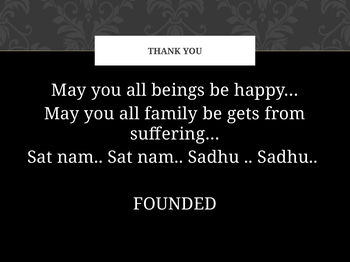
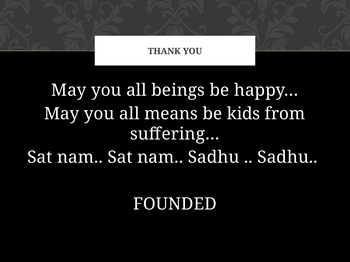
family: family -> means
gets: gets -> kids
